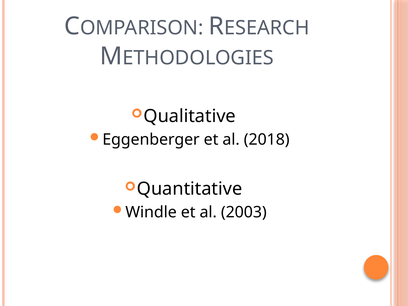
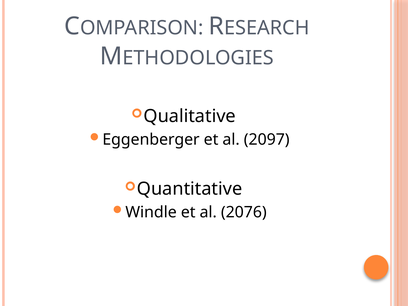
2018: 2018 -> 2097
2003: 2003 -> 2076
